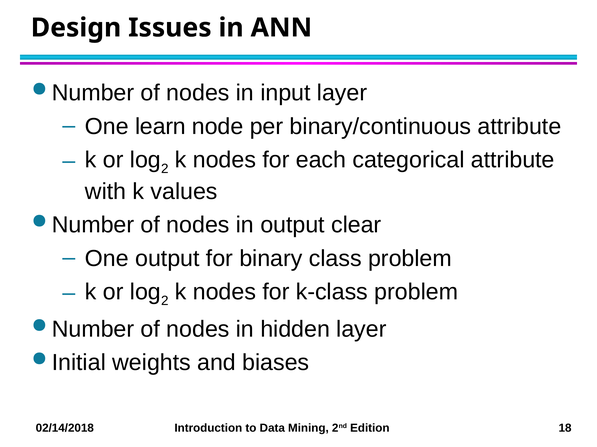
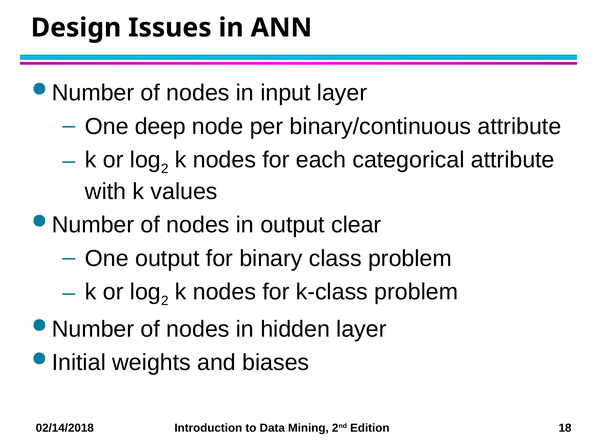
learn: learn -> deep
